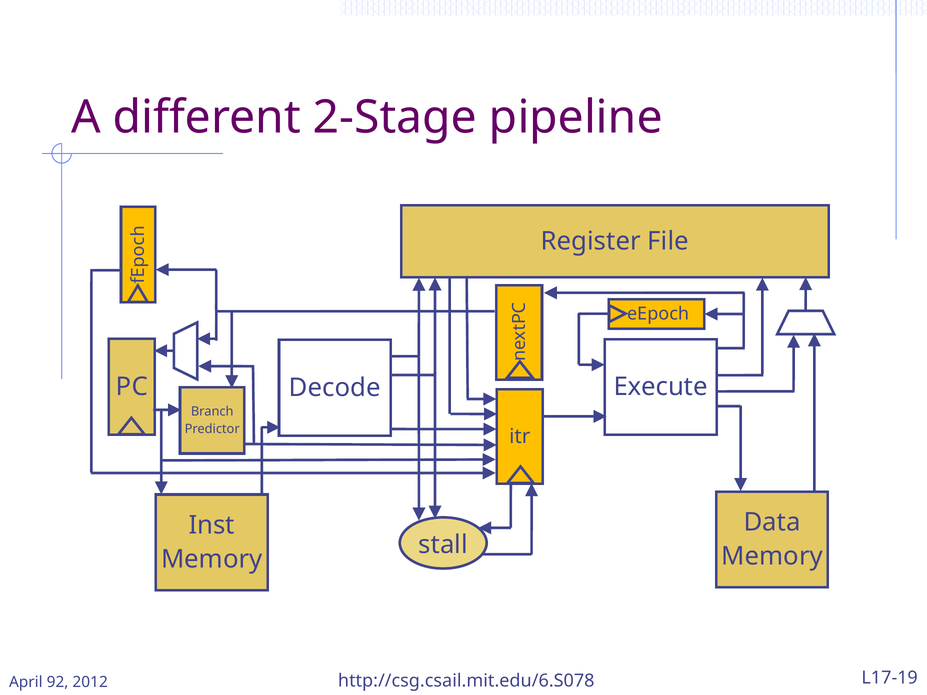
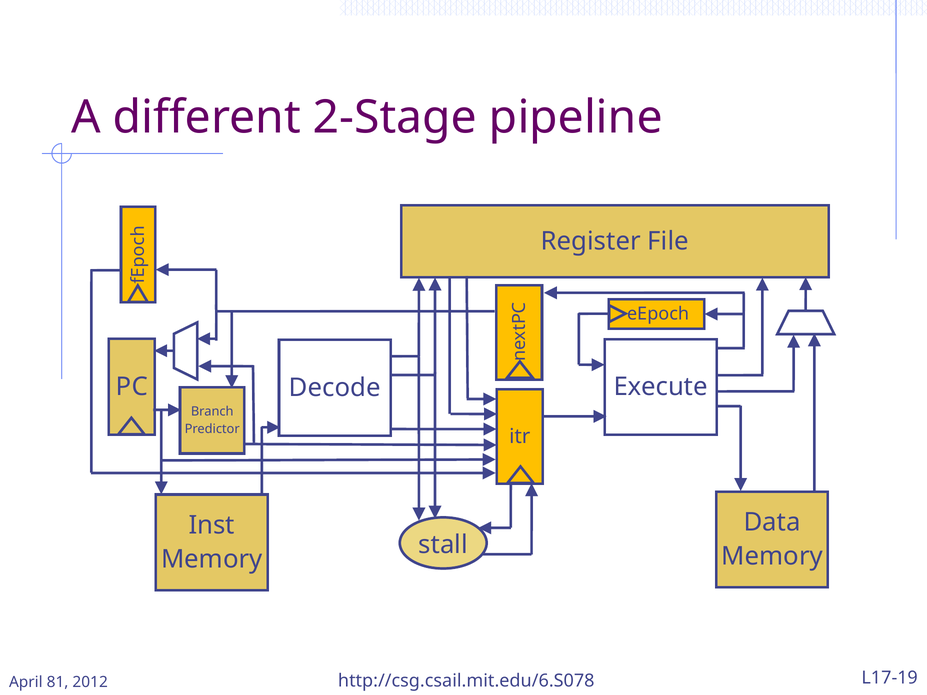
92: 92 -> 81
